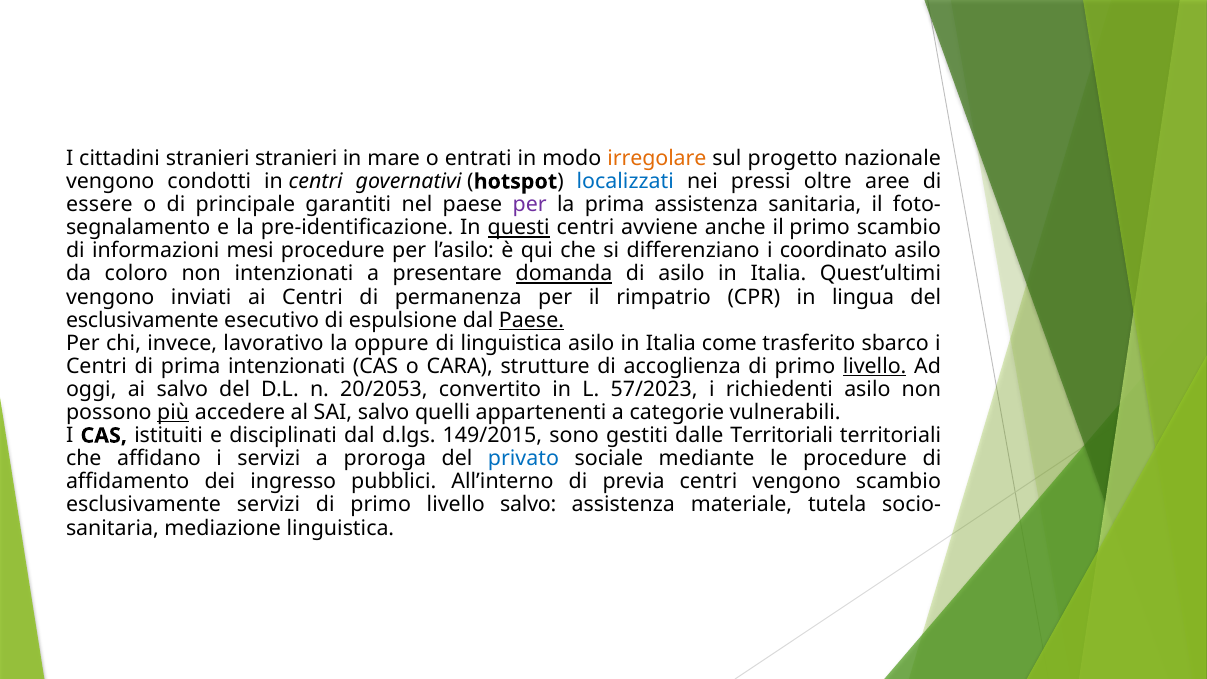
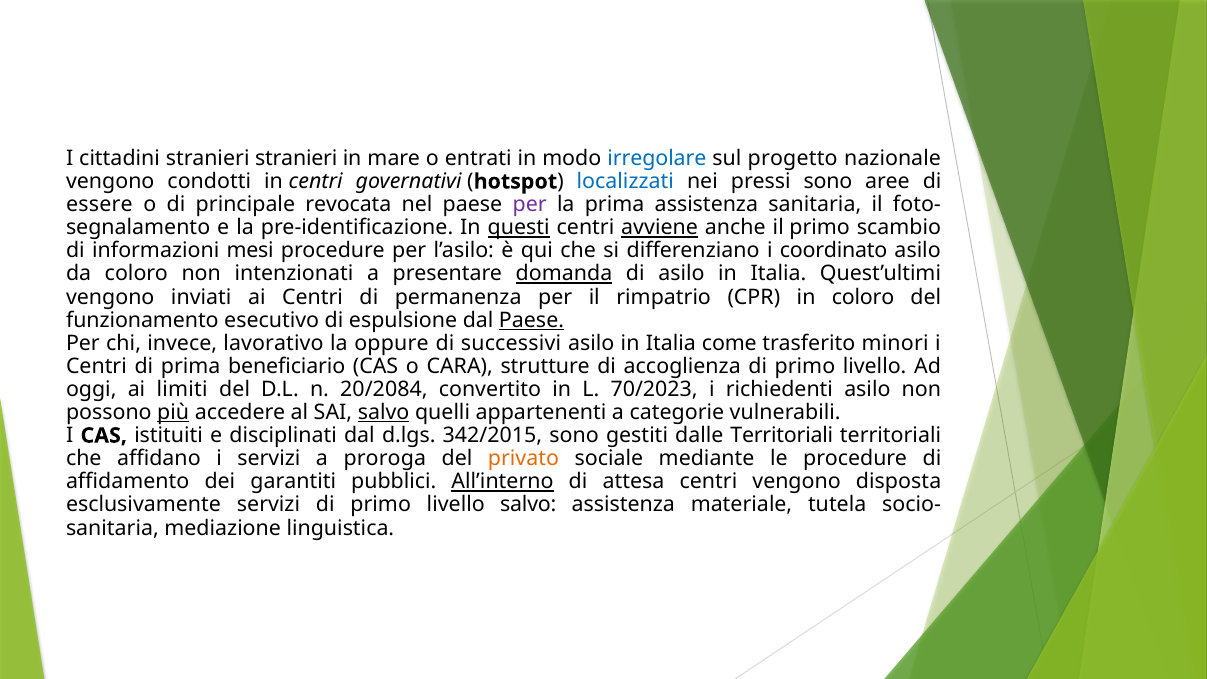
irregolare colour: orange -> blue
pressi oltre: oltre -> sono
garantiti: garantiti -> revocata
avviene underline: none -> present
in lingua: lingua -> coloro
esclusivamente at (142, 320): esclusivamente -> funzionamento
di linguistica: linguistica -> successivi
sbarco: sbarco -> minori
prima intenzionati: intenzionati -> beneficiario
livello at (875, 366) underline: present -> none
ai salvo: salvo -> limiti
20/2053: 20/2053 -> 20/2084
57/2023: 57/2023 -> 70/2023
salvo at (384, 412) underline: none -> present
149/2015: 149/2015 -> 342/2015
privato colour: blue -> orange
ingresso: ingresso -> garantiti
All’interno underline: none -> present
previa: previa -> attesa
vengono scambio: scambio -> disposta
